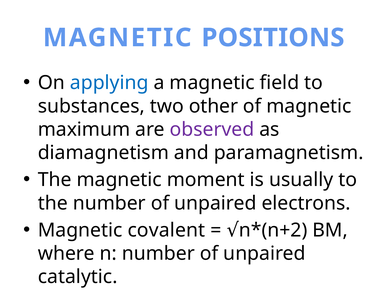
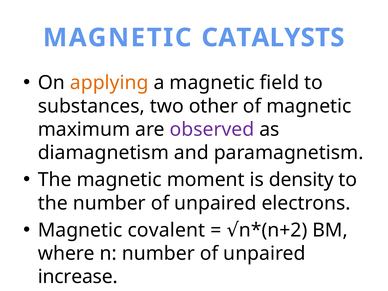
POSITIONS: POSITIONS -> CATALYSTS
applying colour: blue -> orange
usually: usually -> density
catalytic: catalytic -> increase
